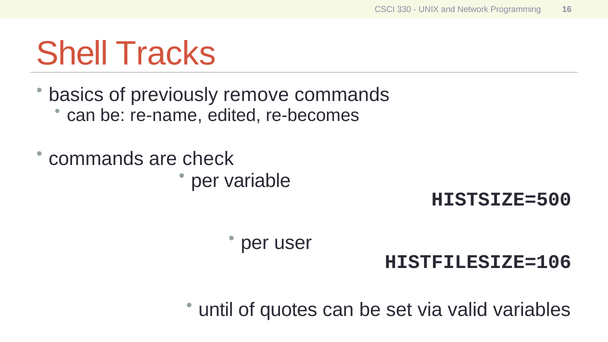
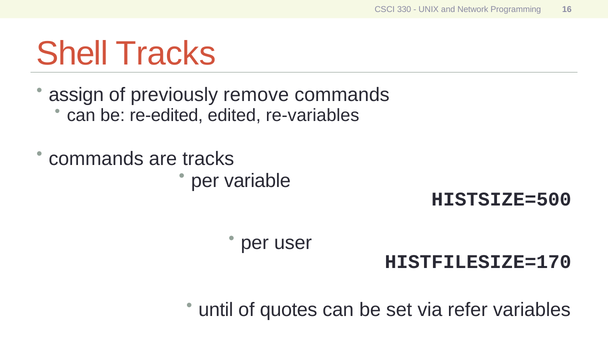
basics: basics -> assign
re-name: re-name -> re-edited
re-becomes: re-becomes -> re-variables
are check: check -> tracks
HISTFILESIZE=106: HISTFILESIZE=106 -> HISTFILESIZE=170
valid: valid -> refer
